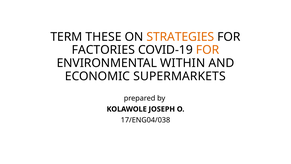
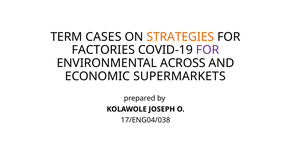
THESE: THESE -> CASES
FOR at (208, 50) colour: orange -> purple
WITHIN: WITHIN -> ACROSS
